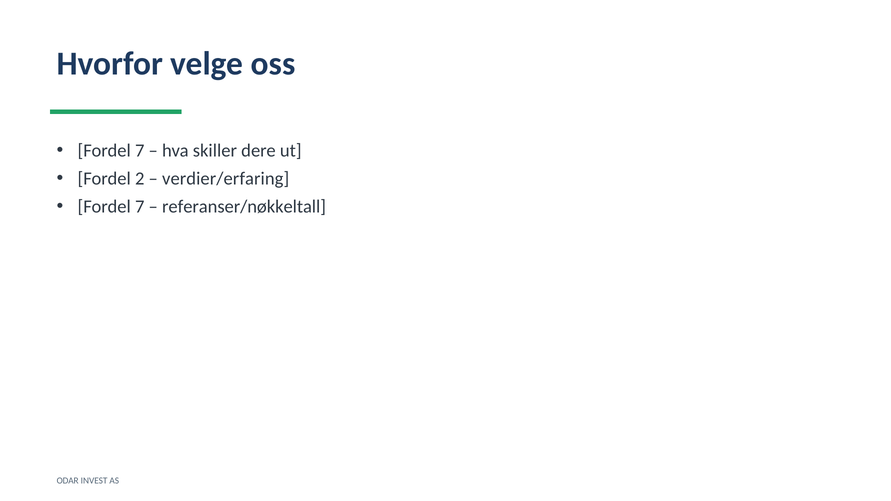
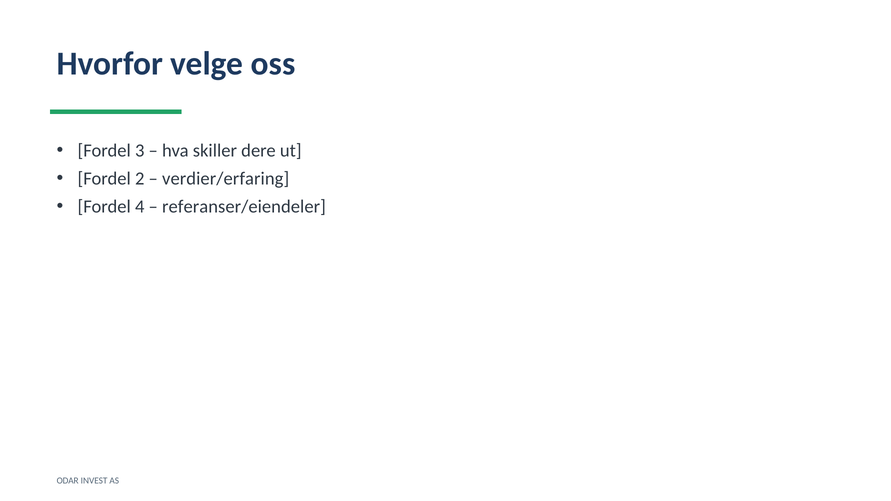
7 at (140, 151): 7 -> 3
7 at (140, 207): 7 -> 4
referanser/nøkkeltall: referanser/nøkkeltall -> referanser/eiendeler
